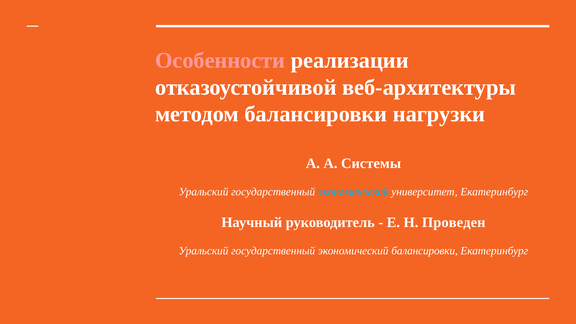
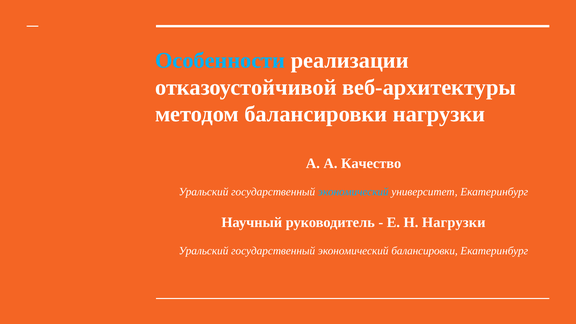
Особенности colour: pink -> light blue
Системы: Системы -> Качество
Н Проведен: Проведен -> Нагрузки
